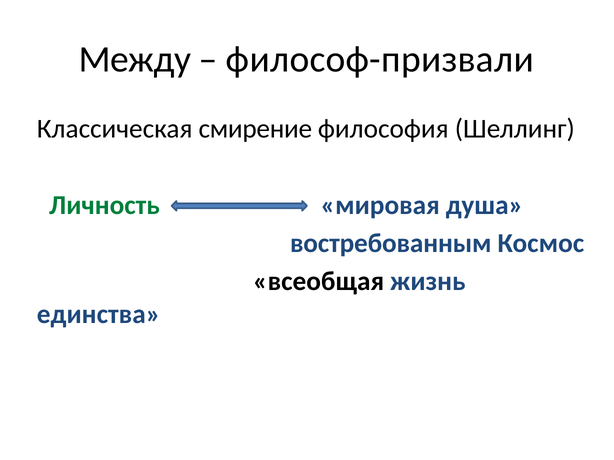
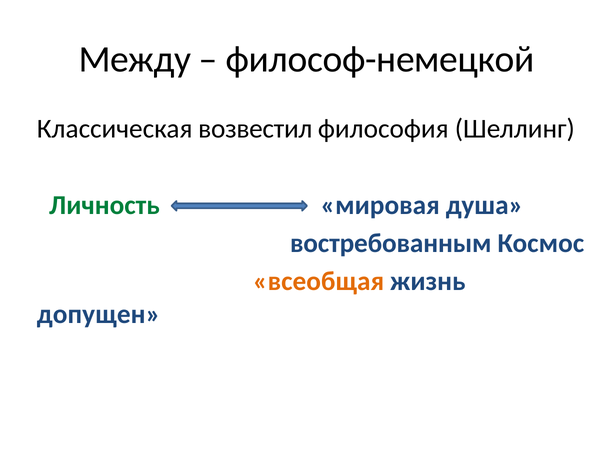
философ-призвали: философ-призвали -> философ-немецкой
смирение: смирение -> возвестил
всеобщая colour: black -> orange
единства: единства -> допущен
